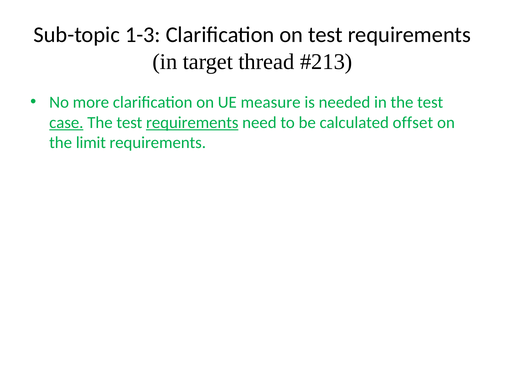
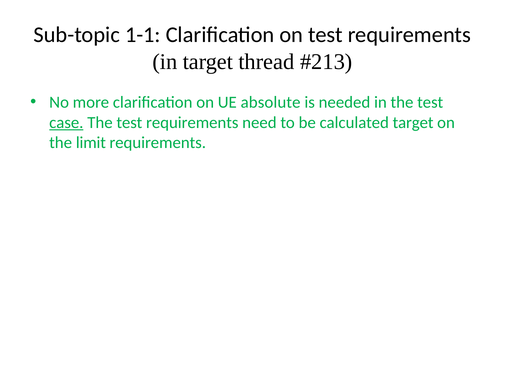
1-3: 1-3 -> 1-1
measure: measure -> absolute
requirements at (192, 122) underline: present -> none
calculated offset: offset -> target
